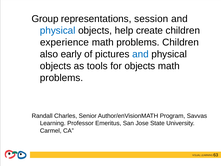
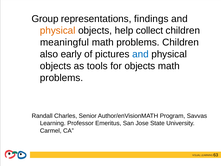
session: session -> findings
physical at (58, 31) colour: blue -> orange
create: create -> collect
experience: experience -> meaningful
